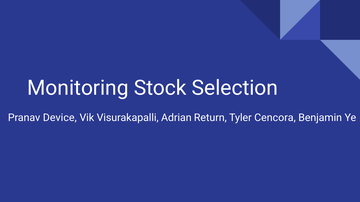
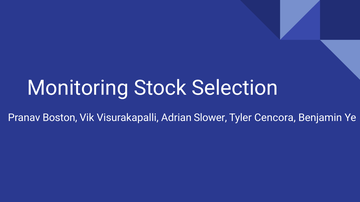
Device: Device -> Boston
Return: Return -> Slower
